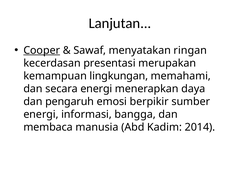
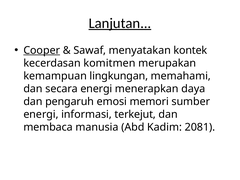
Lanjutan underline: none -> present
ringan: ringan -> kontek
presentasi: presentasi -> komitmen
berpikir: berpikir -> memori
bangga: bangga -> terkejut
2014: 2014 -> 2081
